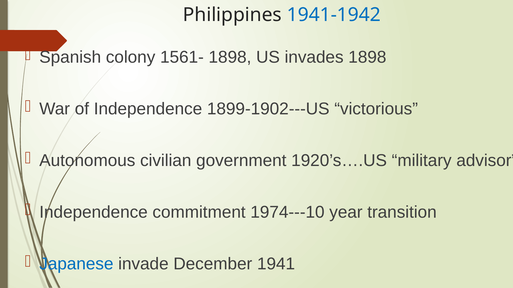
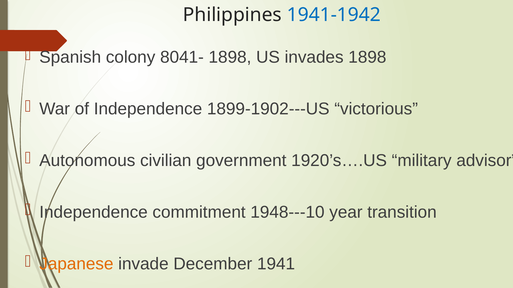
1561-: 1561- -> 8041-
1974---10: 1974---10 -> 1948---10
Japanese colour: blue -> orange
